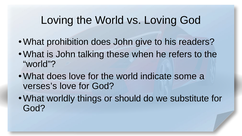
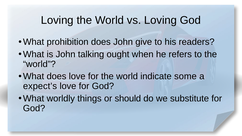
these: these -> ought
verses’s: verses’s -> expect’s
